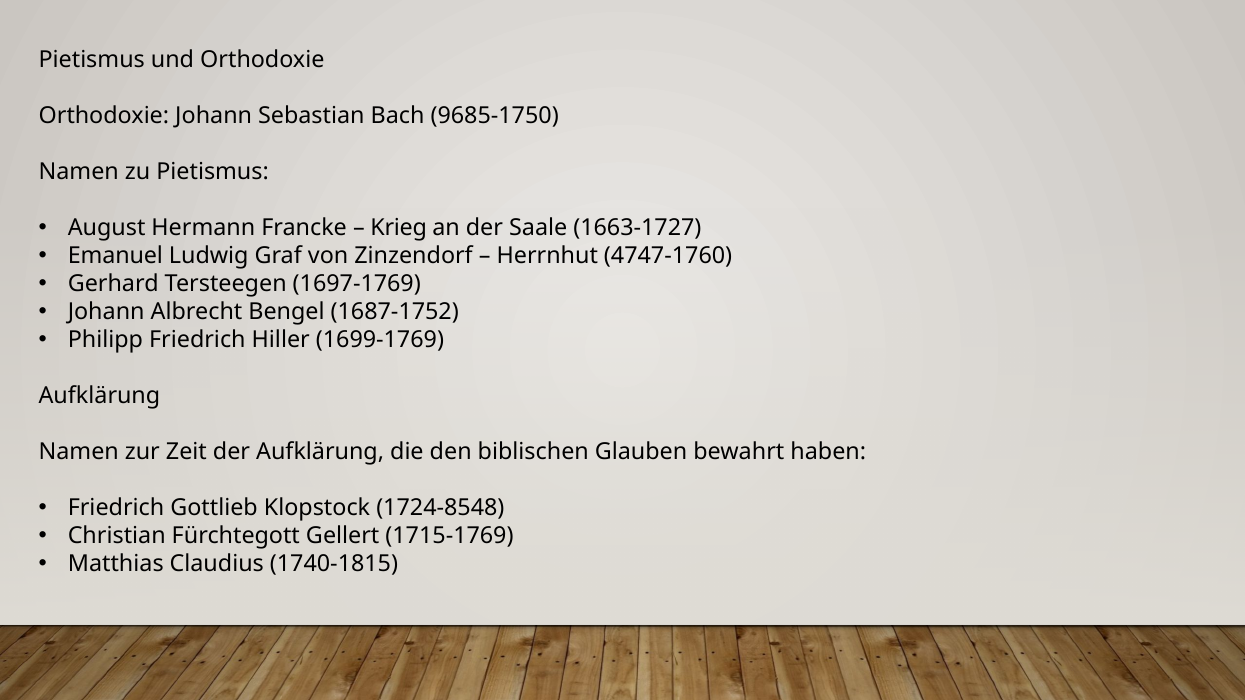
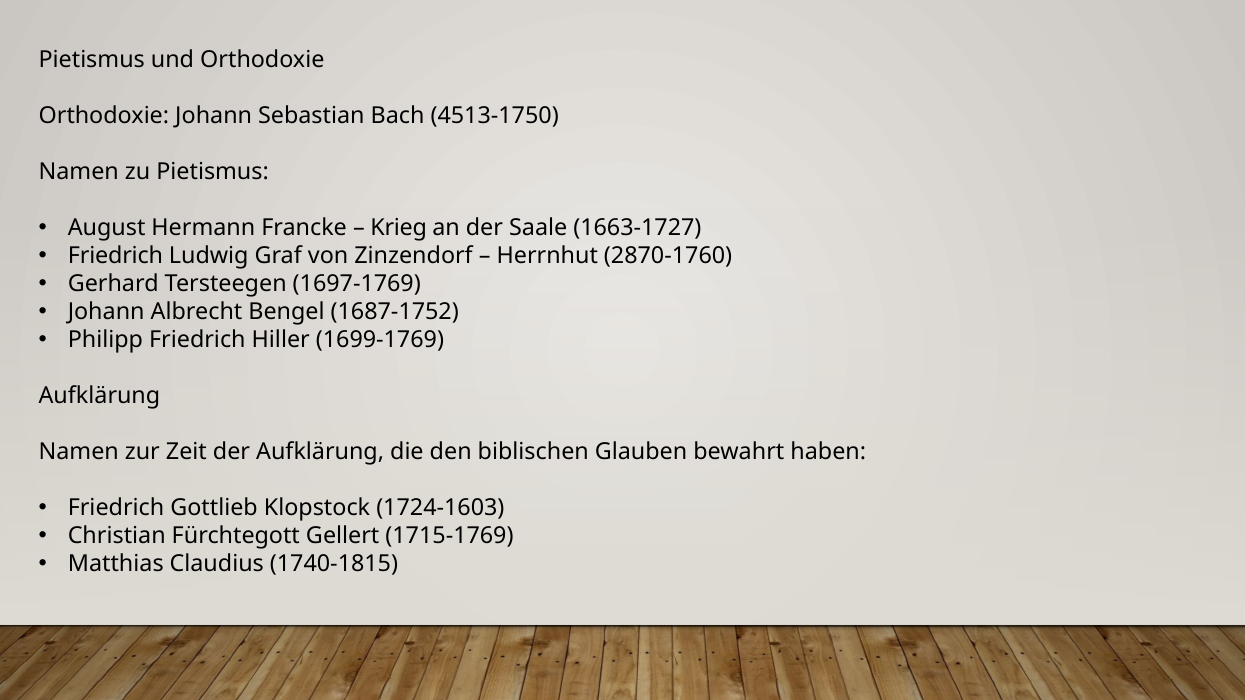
9685-1750: 9685-1750 -> 4513-1750
Emanuel at (115, 256): Emanuel -> Friedrich
4747-1760: 4747-1760 -> 2870-1760
1724-8548: 1724-8548 -> 1724-1603
